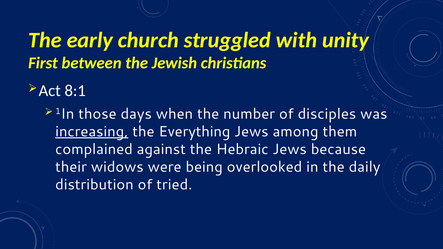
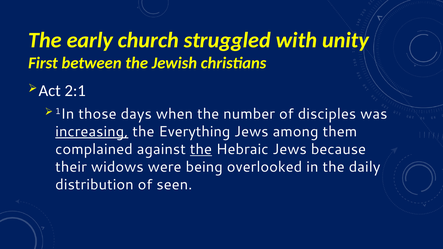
8:1: 8:1 -> 2:1
the at (201, 149) underline: none -> present
tried: tried -> seen
